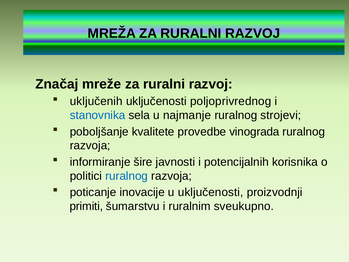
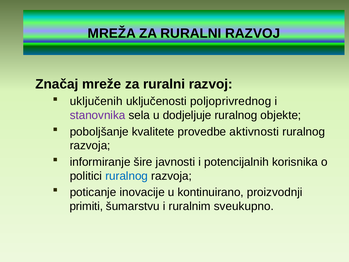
stanovnika colour: blue -> purple
najmanje: najmanje -> dodjeljuje
strojevi: strojevi -> objekte
vinograda: vinograda -> aktivnosti
u uključenosti: uključenosti -> kontinuirano
